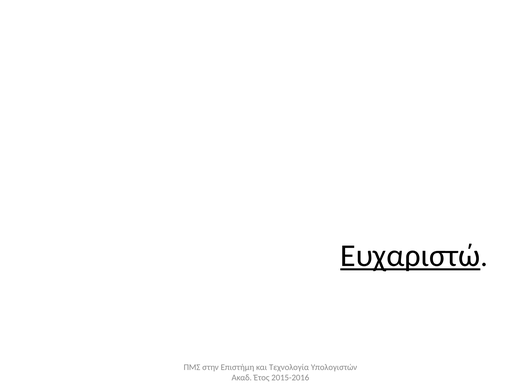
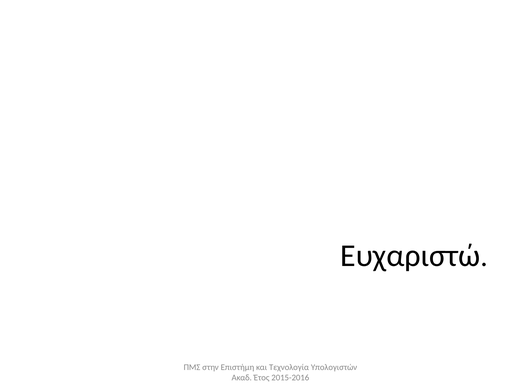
Ευχαριστώ underline: present -> none
